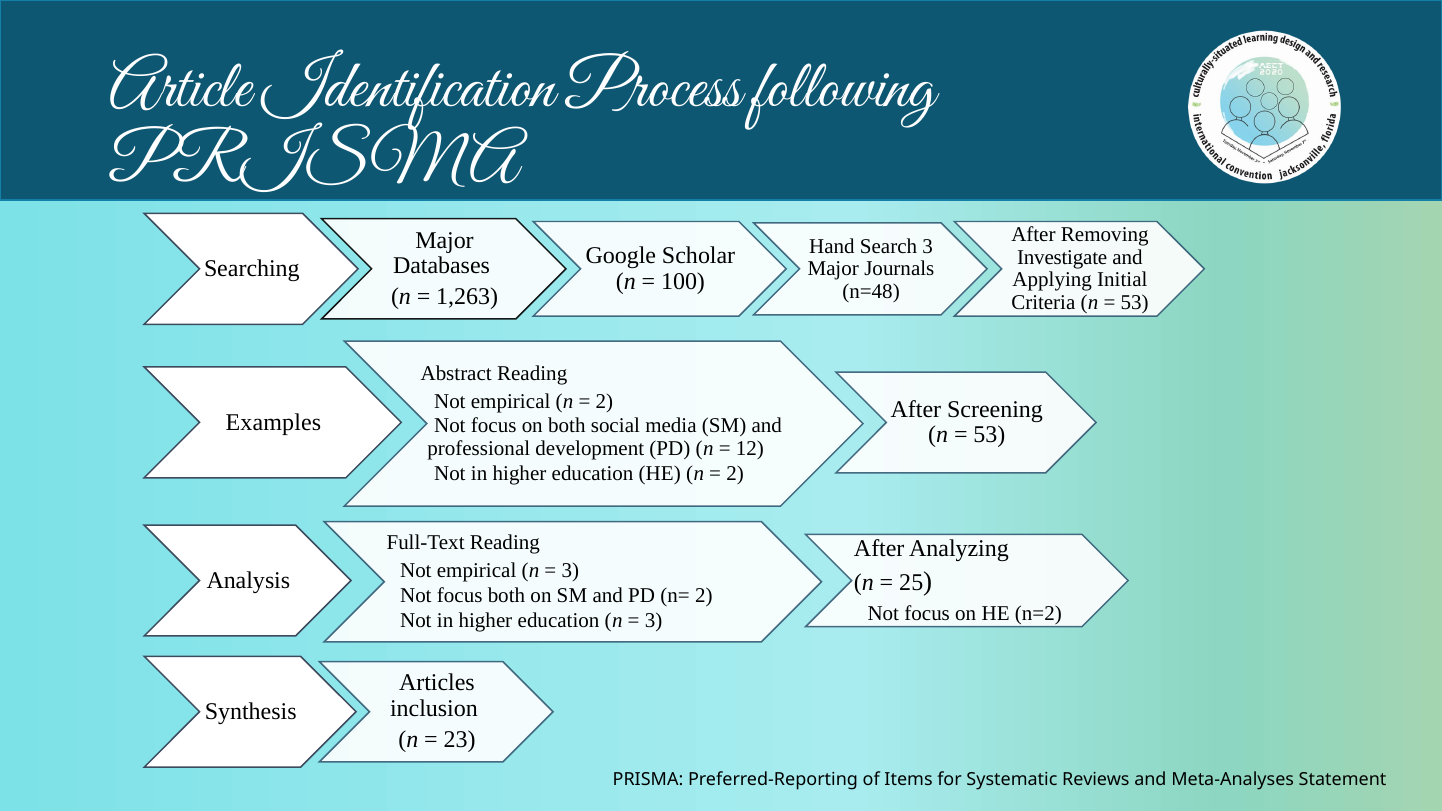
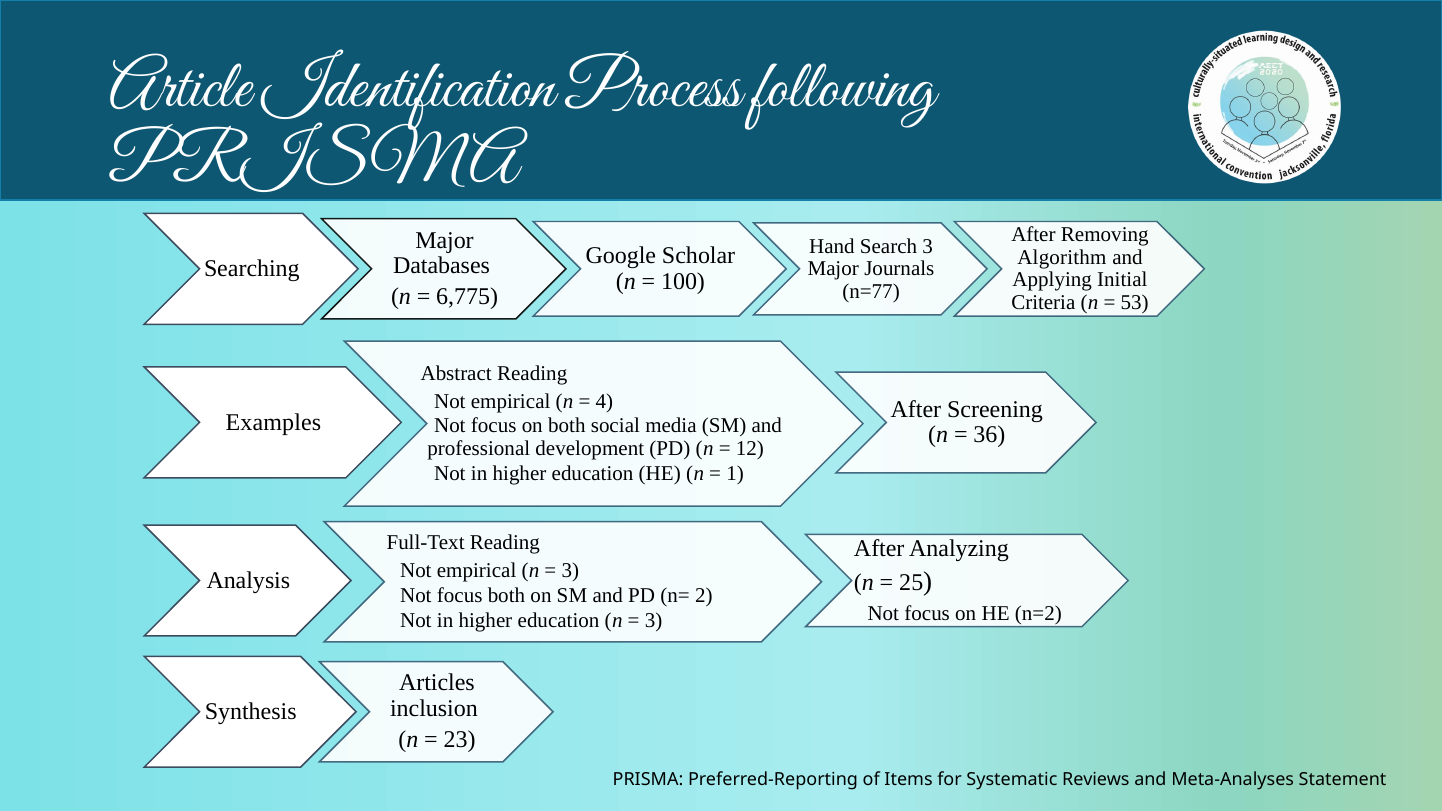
Investigate: Investigate -> Algorithm
n=48: n=48 -> n=77
1,263: 1,263 -> 6,775
2 at (604, 401): 2 -> 4
53 at (989, 435): 53 -> 36
2 at (735, 473): 2 -> 1
